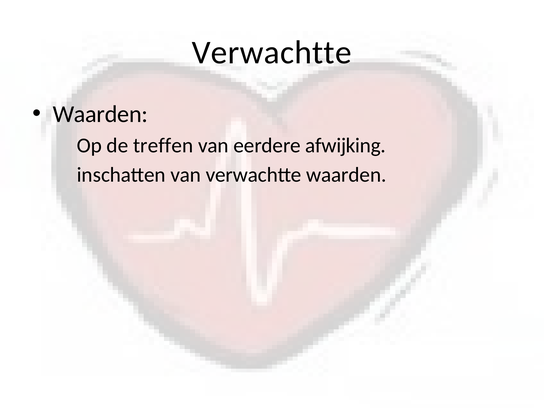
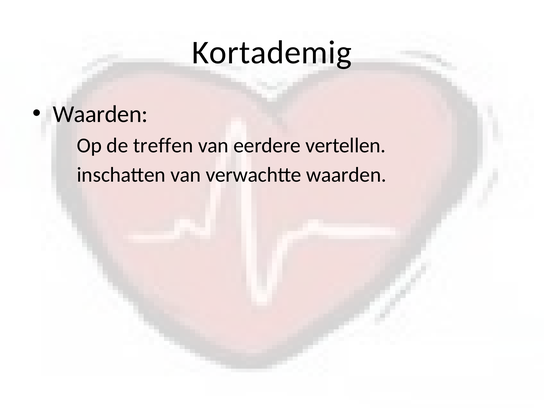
Verwachtte at (272, 53): Verwachtte -> Kortademig
afwijking: afwijking -> vertellen
